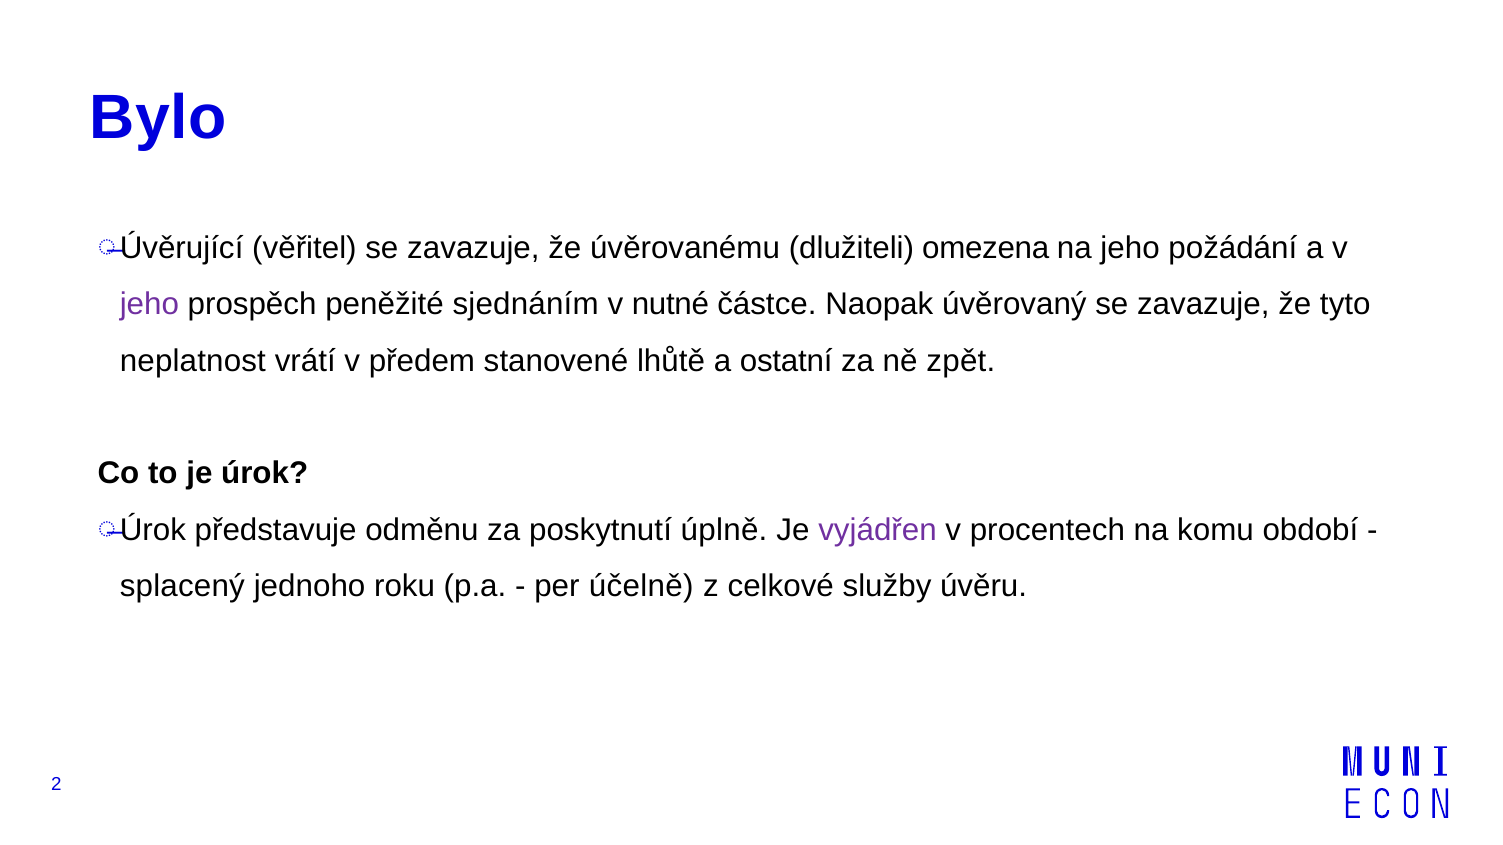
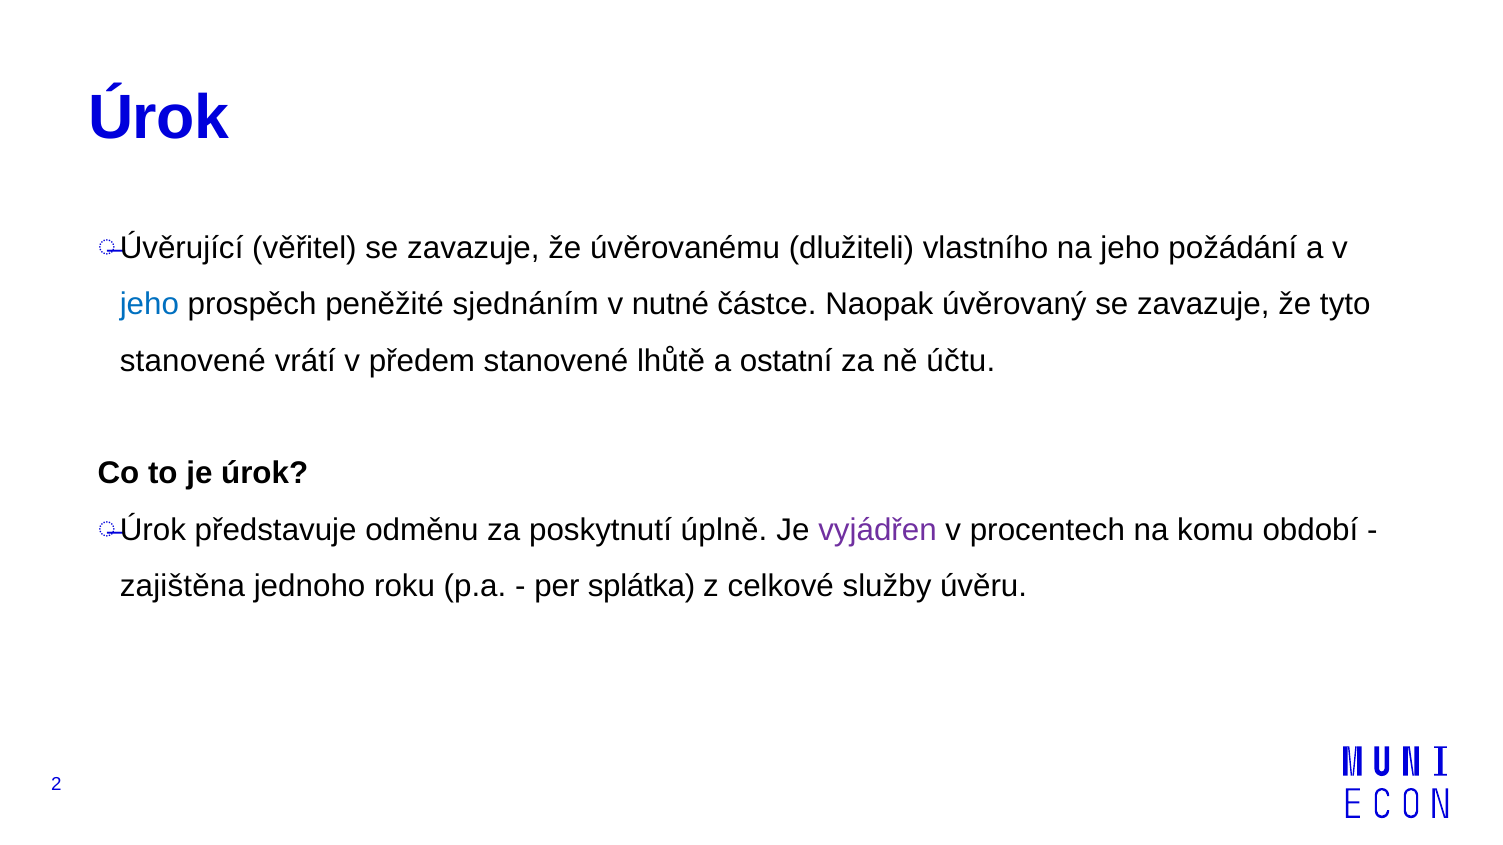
Bylo at (158, 118): Bylo -> Úrok
omezena: omezena -> vlastního
jeho at (149, 305) colour: purple -> blue
neplatnost at (193, 361): neplatnost -> stanovené
zpět: zpět -> účtu
splacený: splacený -> zajištěna
účelně: účelně -> splátka
